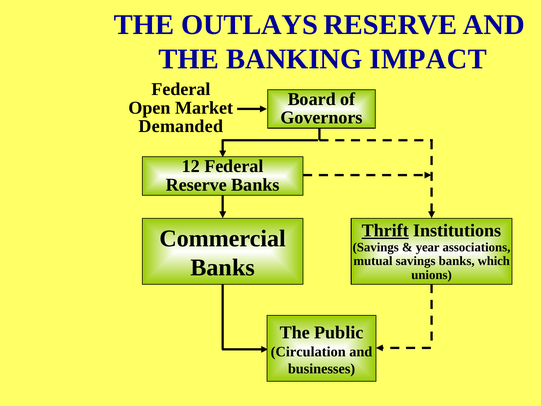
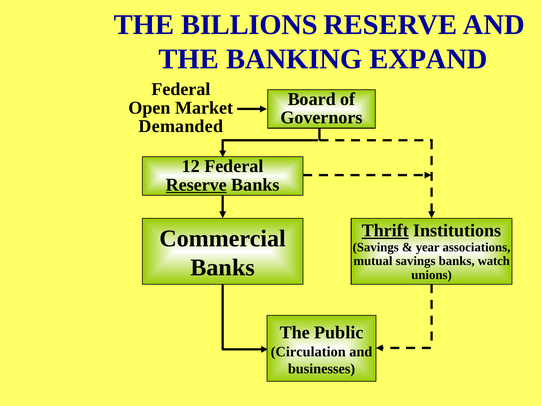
OUTLAYS: OUTLAYS -> BILLIONS
IMPACT: IMPACT -> EXPAND
Reserve at (196, 185) underline: none -> present
which: which -> watch
